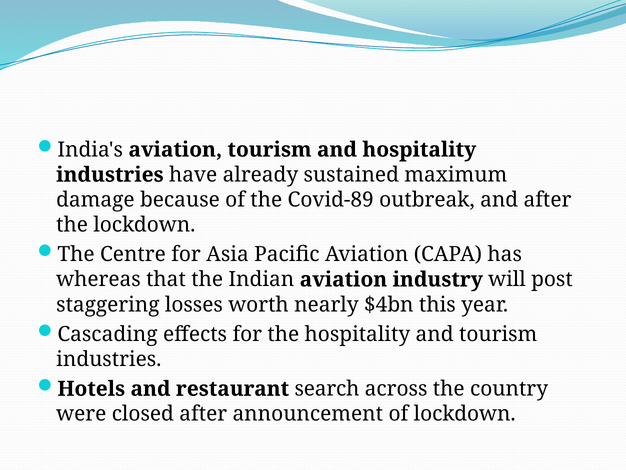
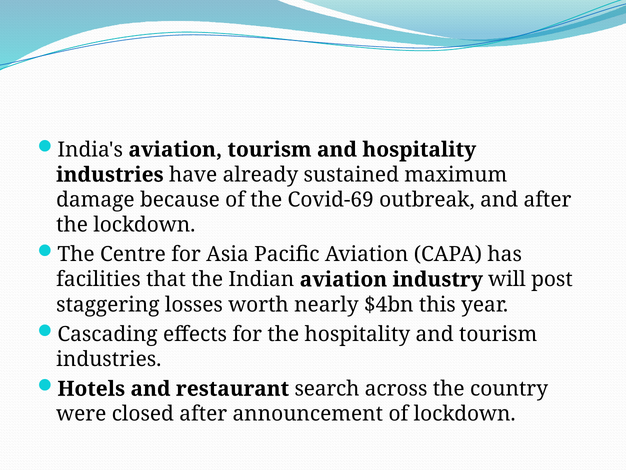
Covid-89: Covid-89 -> Covid-69
whereas: whereas -> facilities
